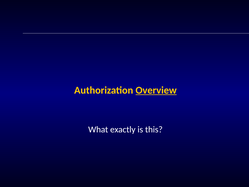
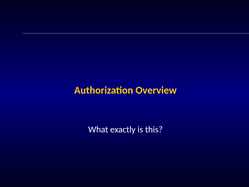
Overview underline: present -> none
